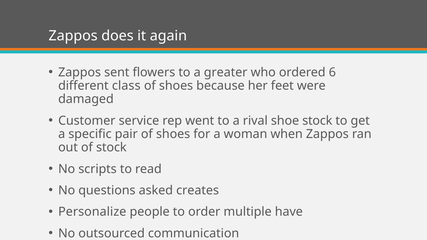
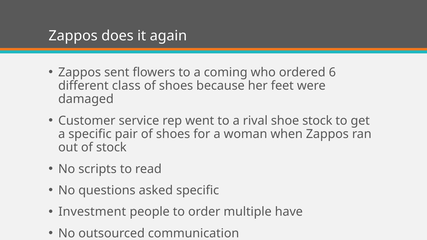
greater: greater -> coming
asked creates: creates -> specific
Personalize: Personalize -> Investment
